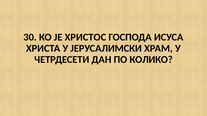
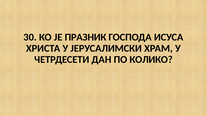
ХРИСТОС: ХРИСТОС -> ПРАЗНИК
